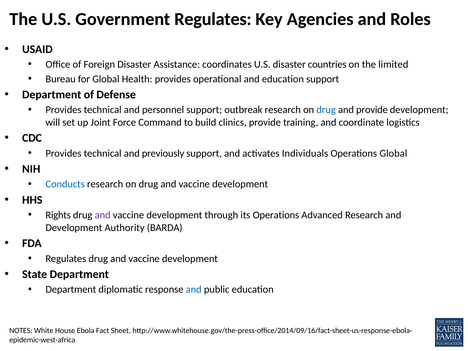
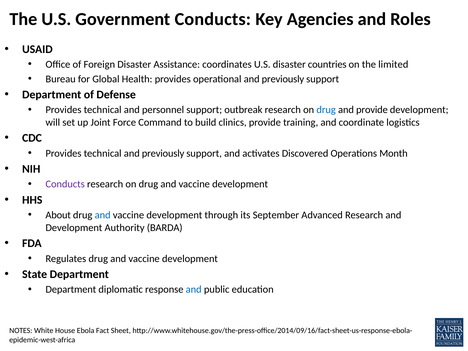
Government Regulates: Regulates -> Conducts
operational and education: education -> previously
Individuals: Individuals -> Discovered
Operations Global: Global -> Month
Conducts at (65, 184) colour: blue -> purple
Rights: Rights -> About
and at (103, 215) colour: purple -> blue
its Operations: Operations -> September
